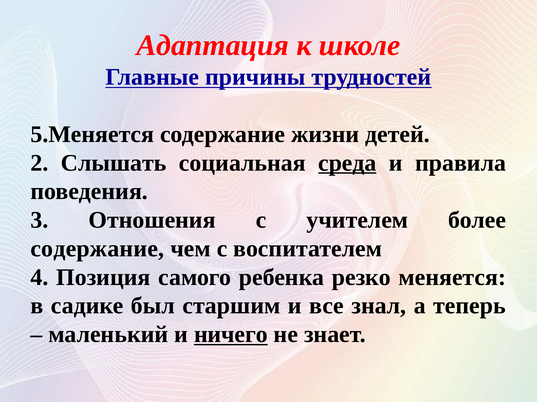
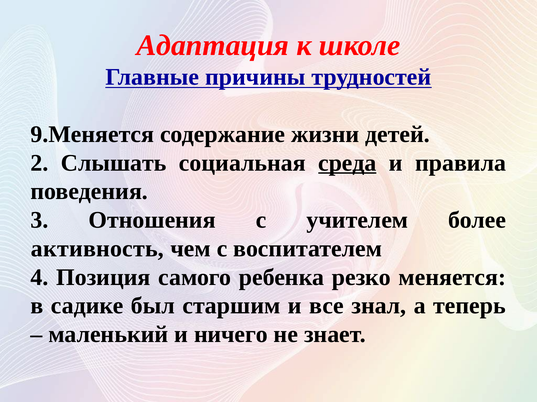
5.Меняется: 5.Меняется -> 9.Меняется
содержание at (97, 249): содержание -> активность
ничего underline: present -> none
